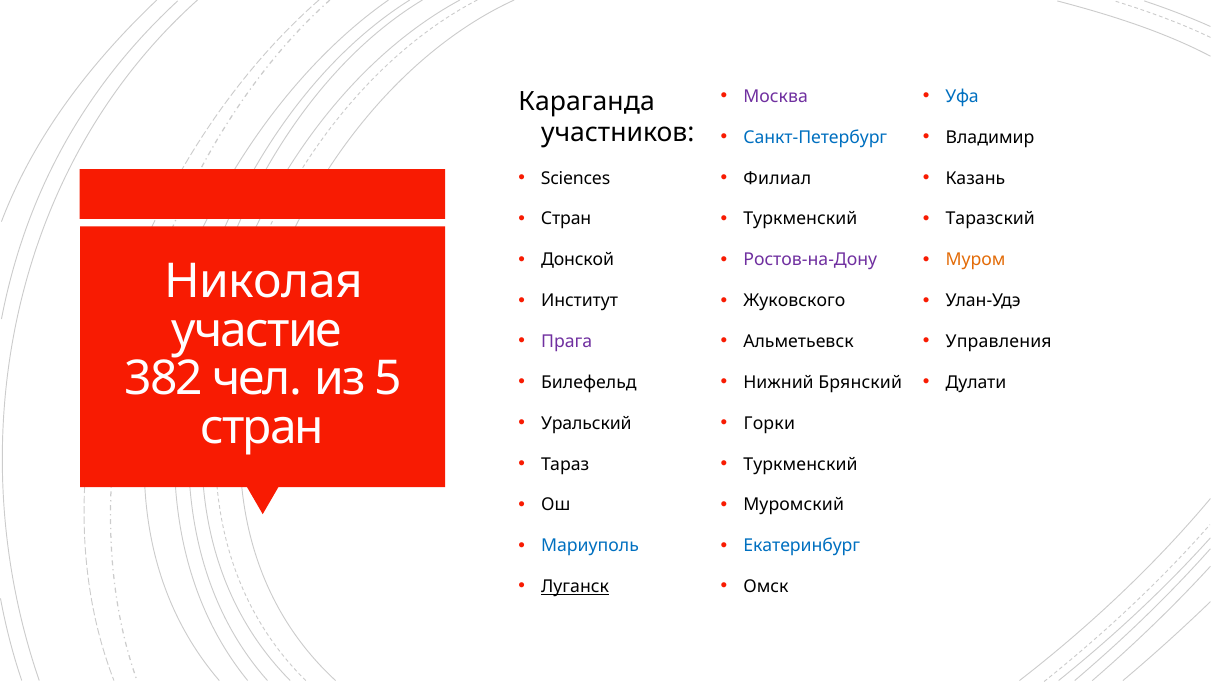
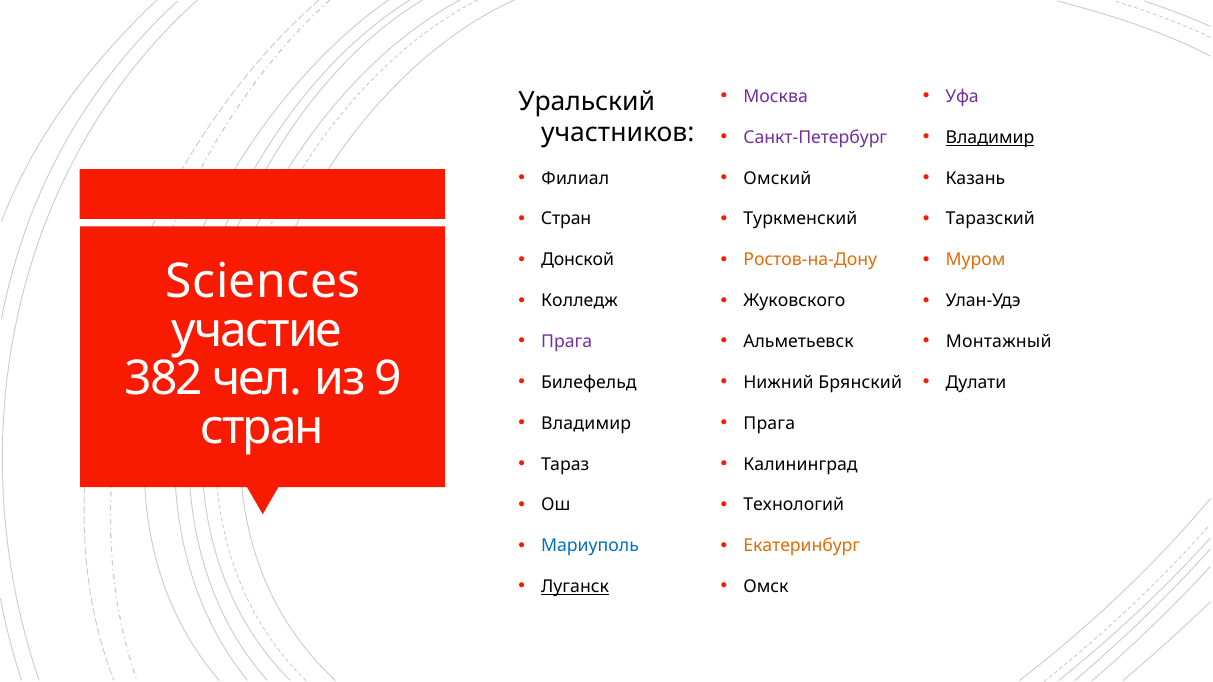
Уфа colour: blue -> purple
Караганда: Караганда -> Уральский
Санкт-Петербург colour: blue -> purple
Владимир at (990, 137) underline: none -> present
Sciences: Sciences -> Филиал
Филиал: Филиал -> Омский
Ростов-на-Дону colour: purple -> orange
Николая: Николая -> Sciences
Институт: Институт -> Колледж
Управления: Управления -> Монтажный
5: 5 -> 9
Уральский at (586, 424): Уральский -> Владимир
Горки at (769, 424): Горки -> Прага
Туркменский at (800, 464): Туркменский -> Калининград
Муромский: Муромский -> Технологий
Екатеринбург colour: blue -> orange
